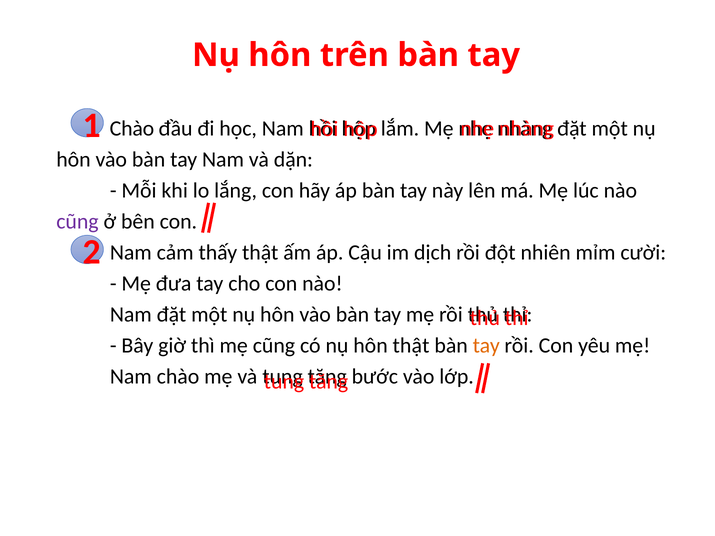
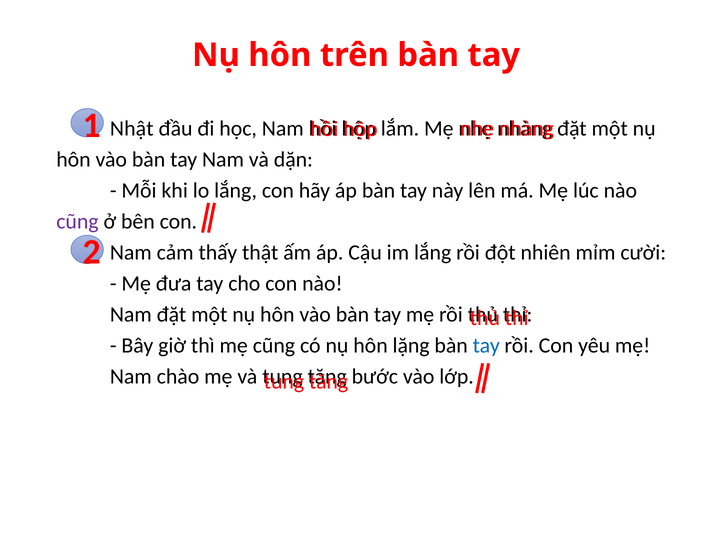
Chào at (132, 128): Chào -> Nhật
im dịch: dịch -> lắng
hôn thật: thật -> lặng
tay at (486, 346) colour: orange -> blue
